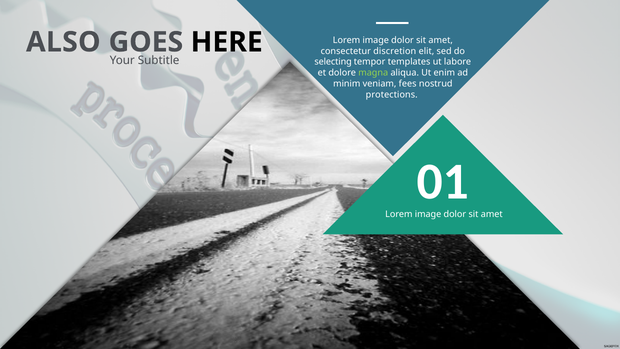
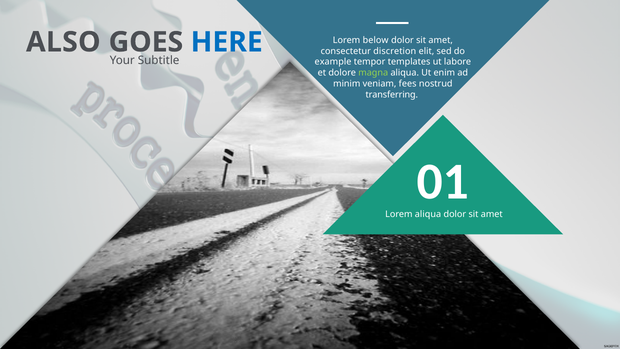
HERE colour: black -> blue
image at (376, 40): image -> below
selecting: selecting -> example
protections: protections -> transferring
image at (428, 214): image -> aliqua
